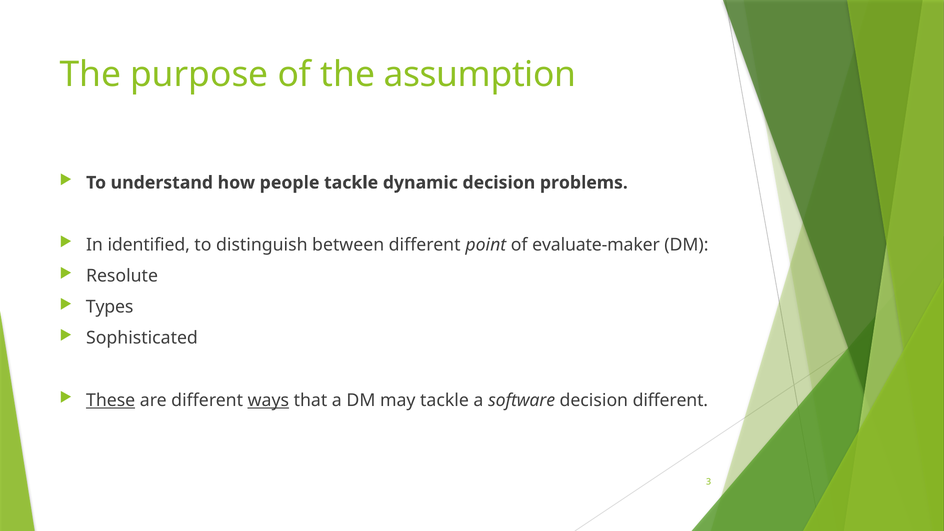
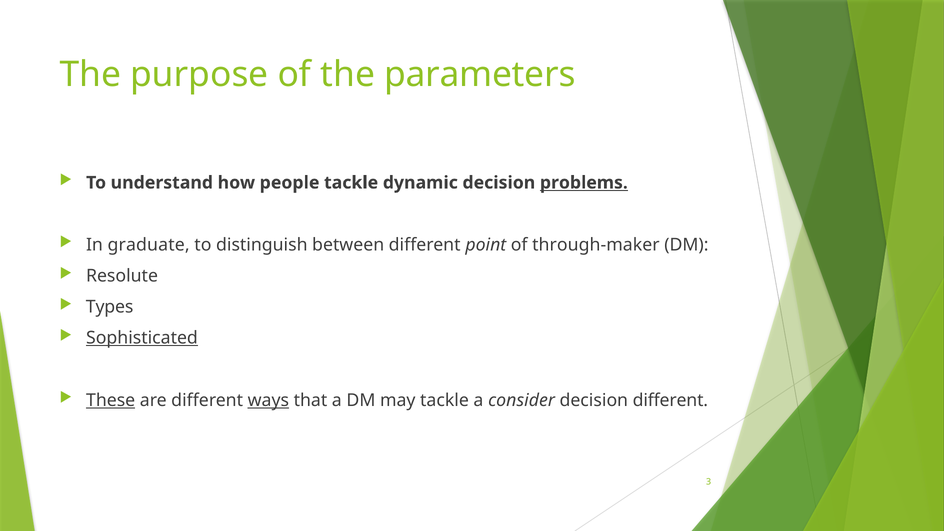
assumption: assumption -> parameters
problems underline: none -> present
identified: identified -> graduate
evaluate-maker: evaluate-maker -> through-maker
Sophisticated underline: none -> present
software: software -> consider
